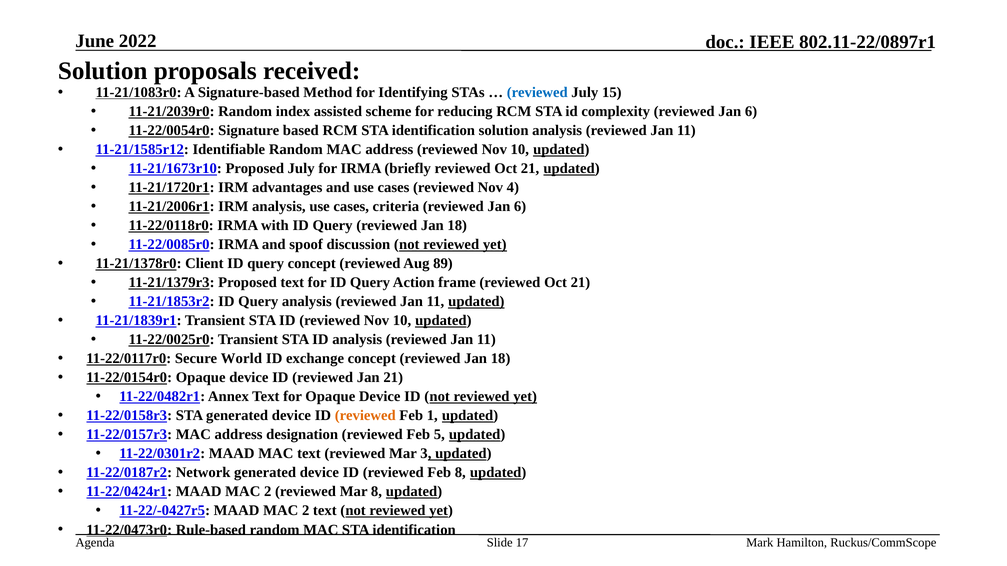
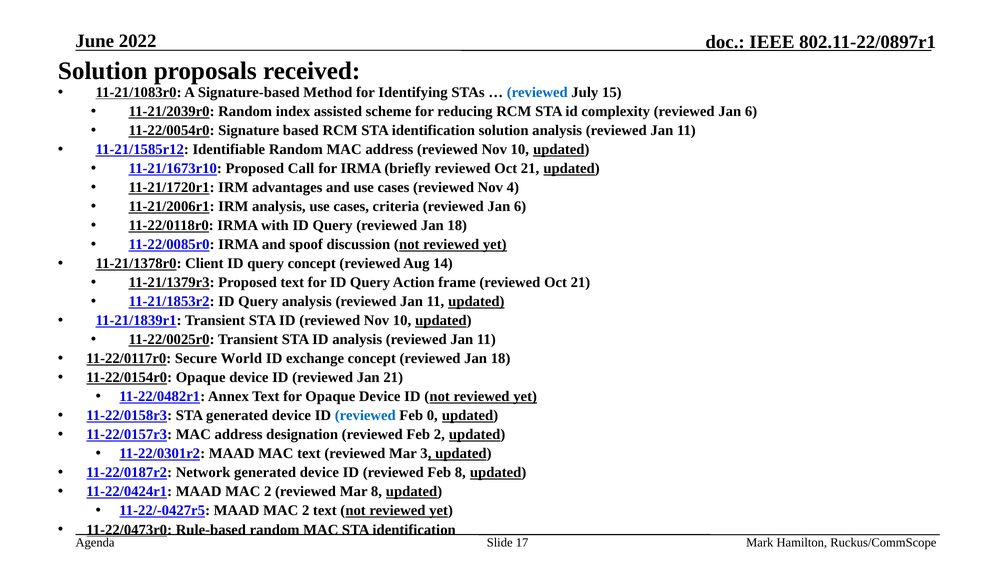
Proposed July: July -> Call
89: 89 -> 14
reviewed at (365, 416) colour: orange -> blue
1: 1 -> 0
Feb 5: 5 -> 2
